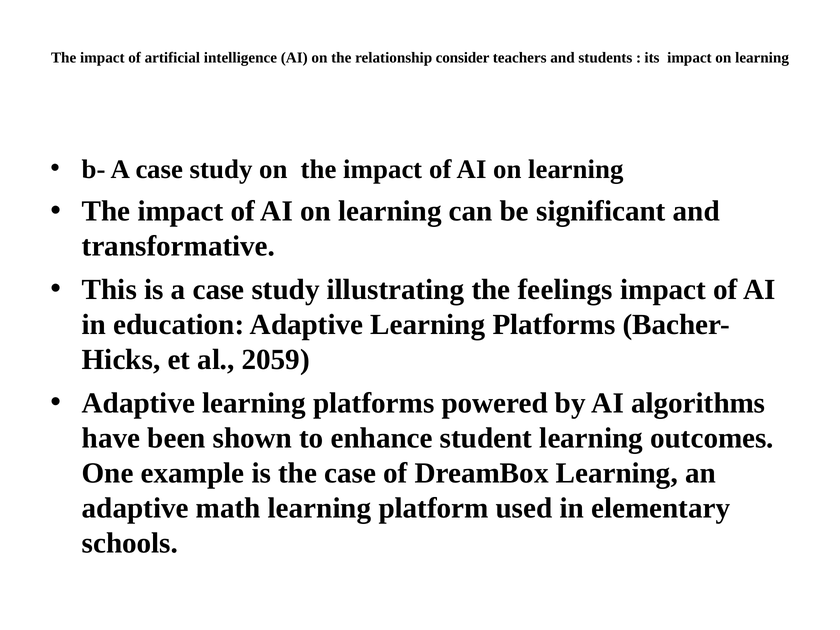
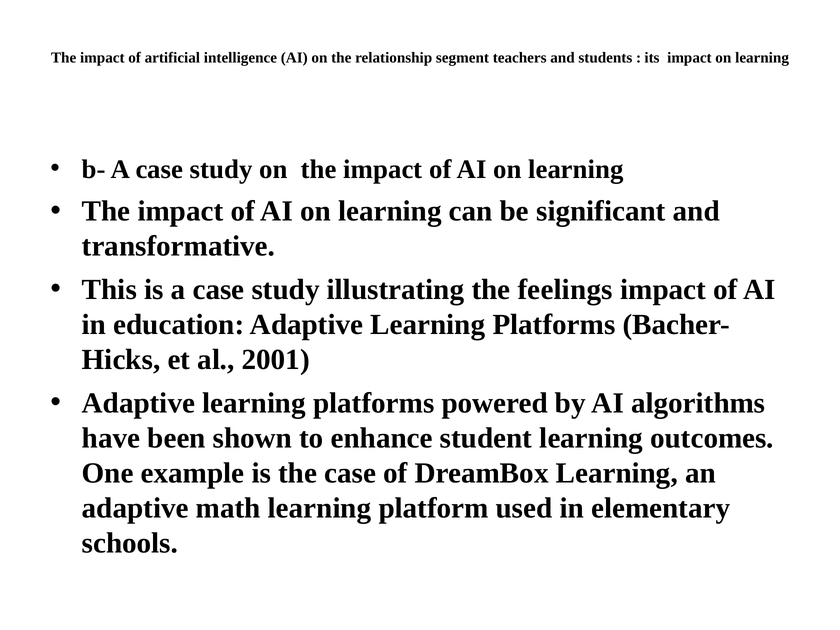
consider: consider -> segment
2059: 2059 -> 2001
